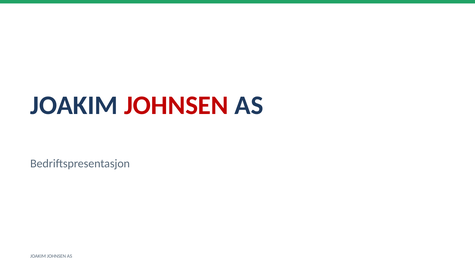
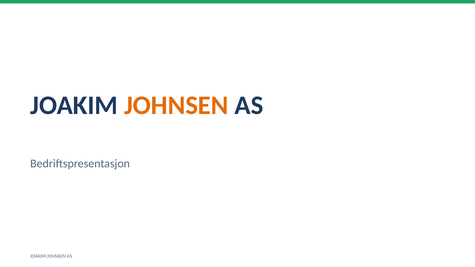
JOHNSEN at (176, 105) colour: red -> orange
